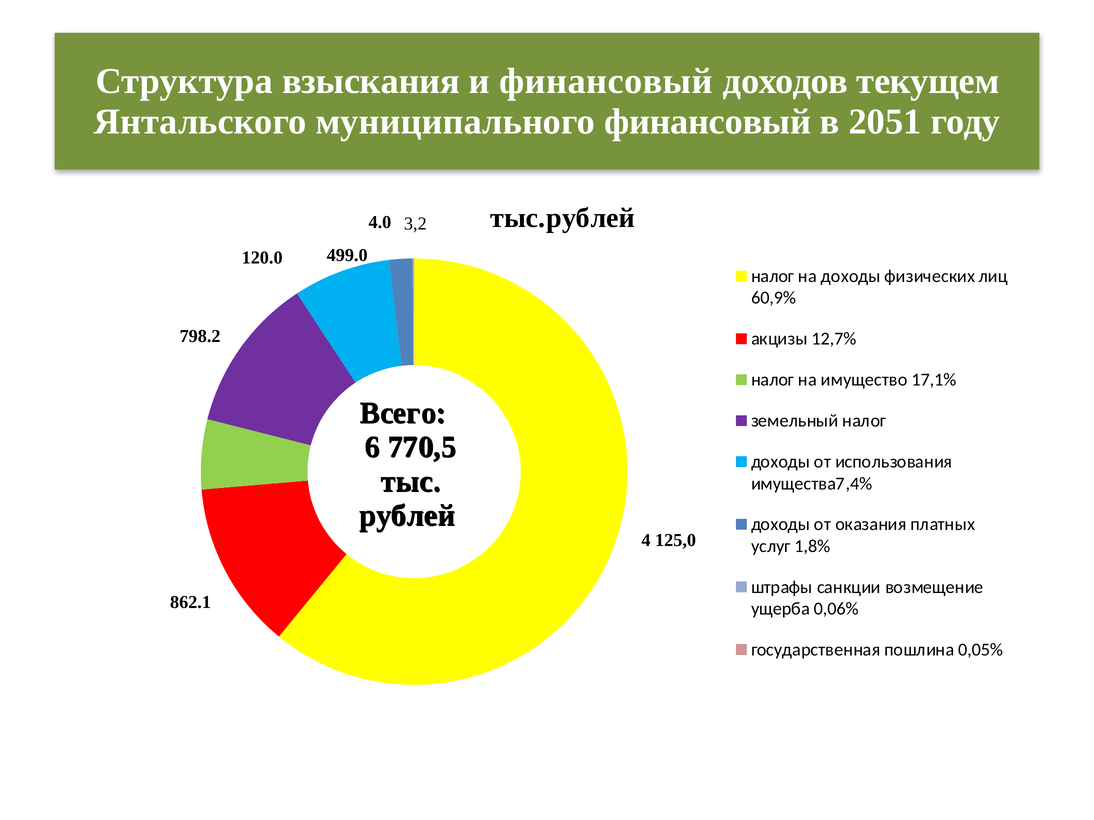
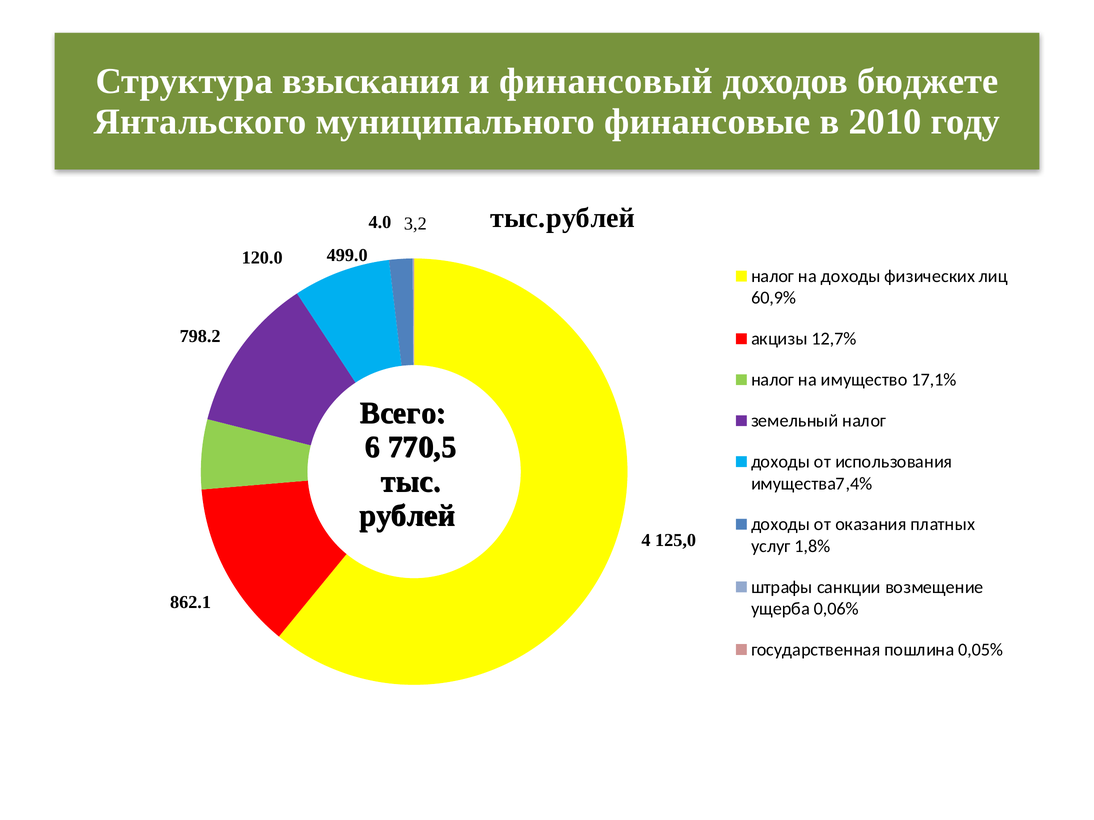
текущем: текущем -> бюджете
муниципального финансовый: финансовый -> финансовые
2051: 2051 -> 2010
